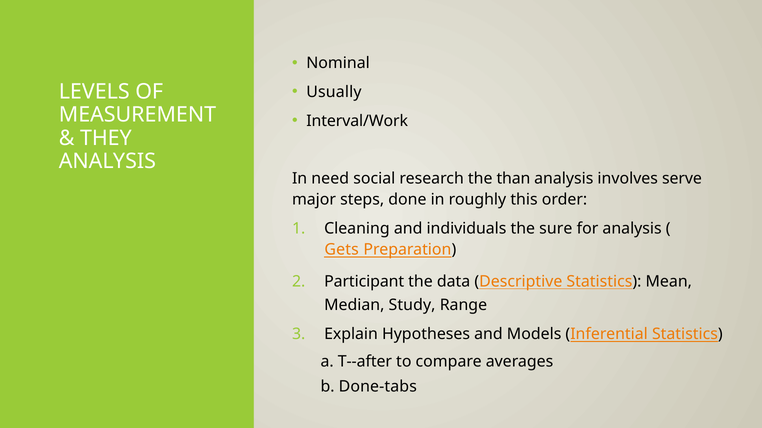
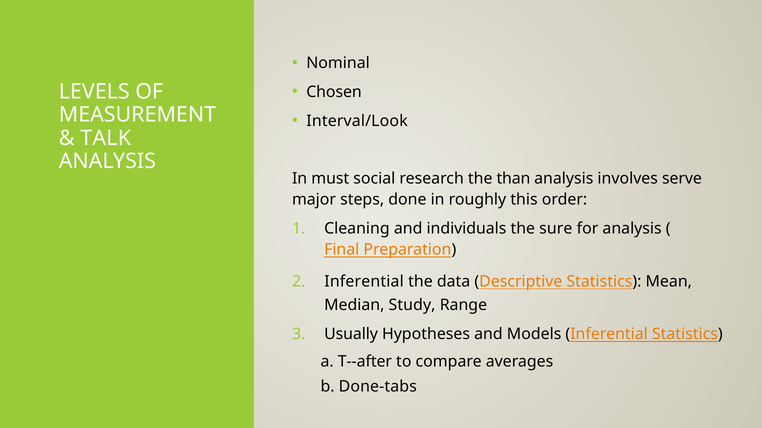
Usually: Usually -> Chosen
Interval/Work: Interval/Work -> Interval/Look
THEY: THEY -> TALK
need: need -> must
Gets: Gets -> Final
Participant at (364, 282): Participant -> Inferential
Explain: Explain -> Usually
